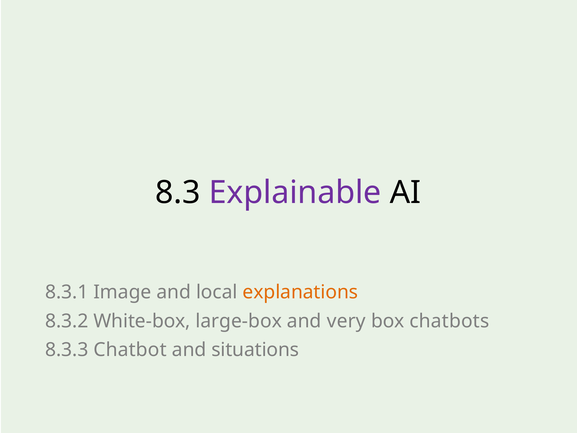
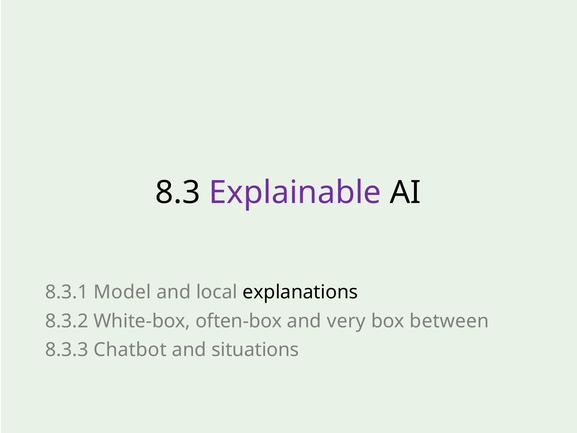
Image: Image -> Model
explanations colour: orange -> black
large-box: large-box -> often-box
chatbots: chatbots -> between
